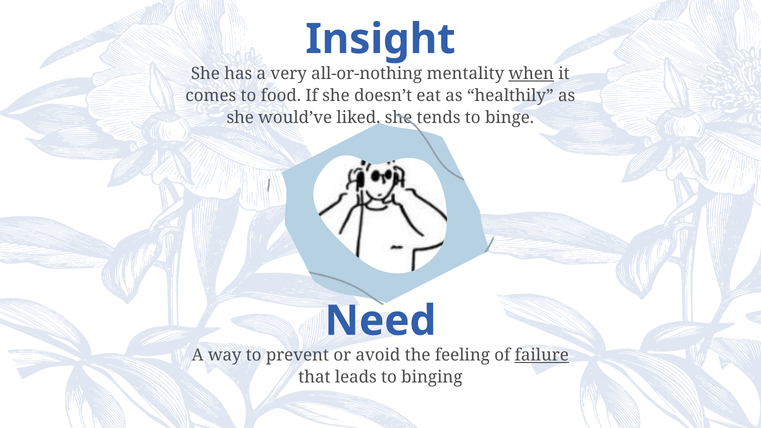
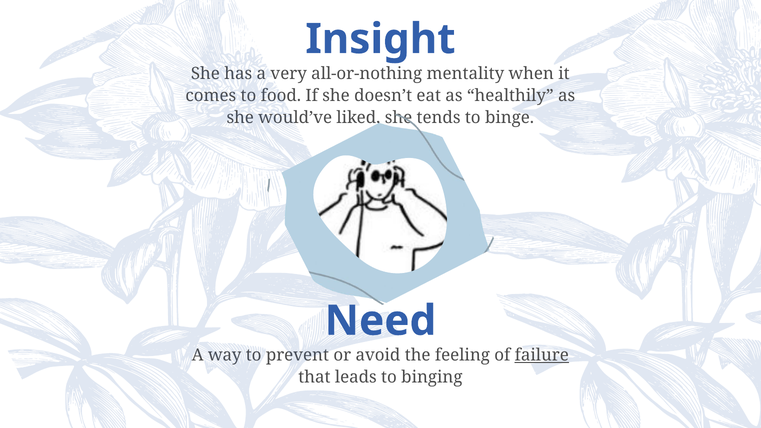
when underline: present -> none
